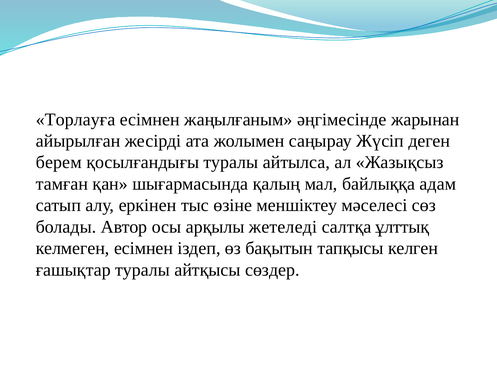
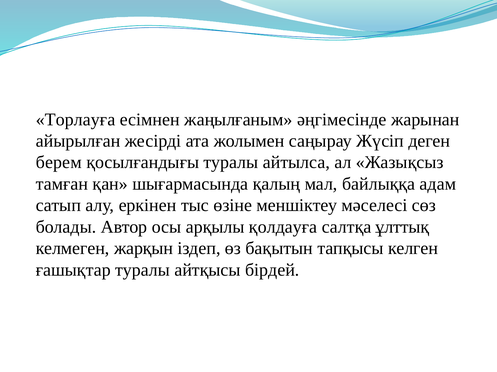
жетеледі: жетеледі -> қолдауға
келмеген есімнен: есімнен -> жарқын
сөздер: сөздер -> бірдей
